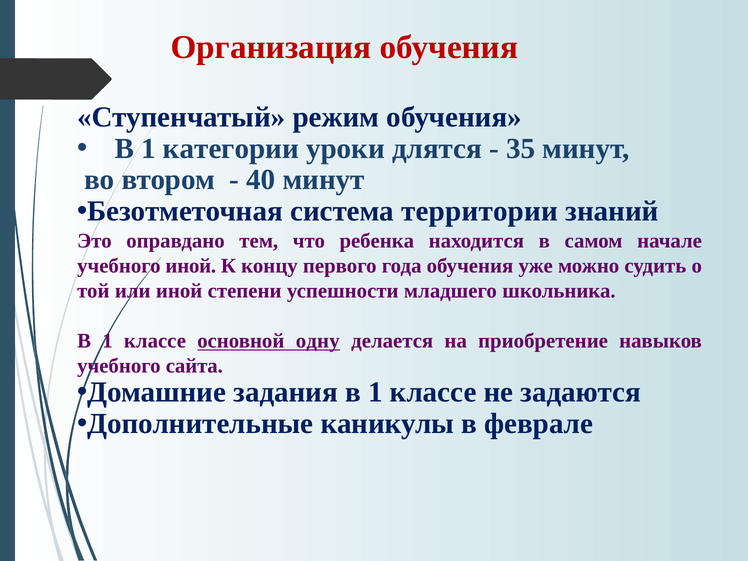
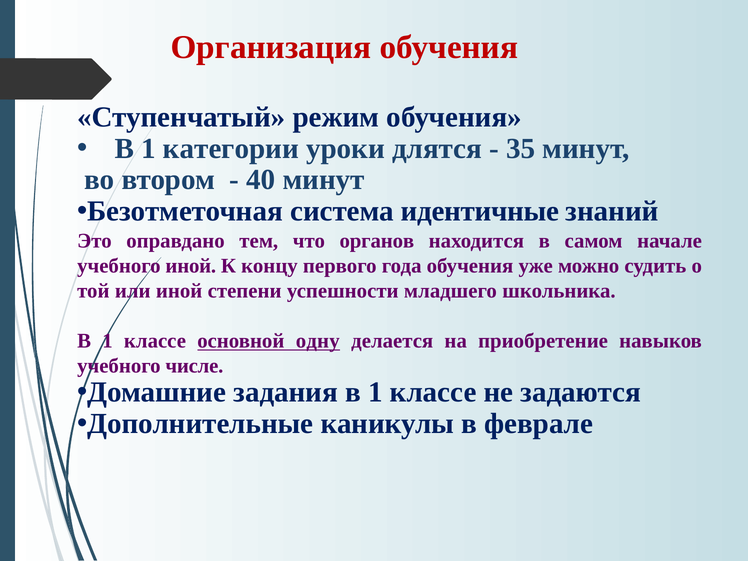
территории: территории -> идентичные
ребенка: ребенка -> органов
сайта: сайта -> числе
